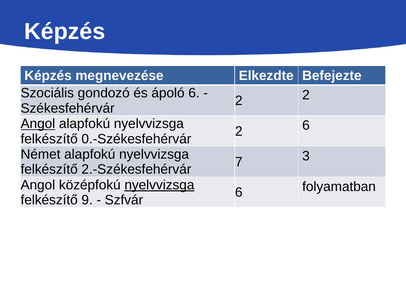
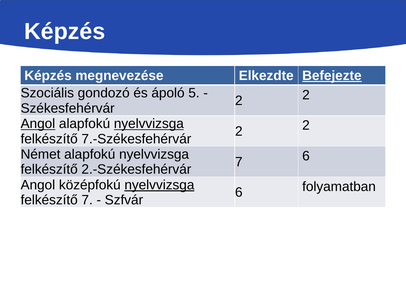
Befejezte underline: none -> present
ápoló 6: 6 -> 5
nyelvvizsga at (149, 124) underline: none -> present
6 at (306, 125): 6 -> 2
0.-Székesfehérvár: 0.-Székesfehérvár -> 7.-Székesfehérvár
7 3: 3 -> 6
felkészítő 9: 9 -> 7
